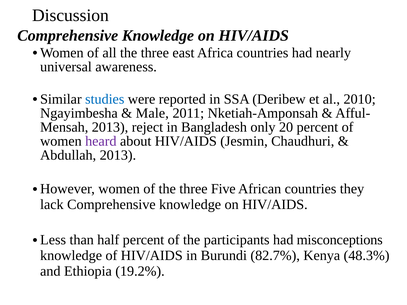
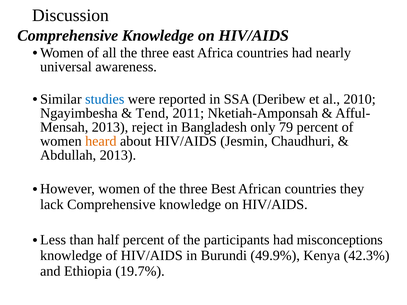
Male: Male -> Tend
20: 20 -> 79
heard colour: purple -> orange
Five: Five -> Best
82.7%: 82.7% -> 49.9%
48.3%: 48.3% -> 42.3%
19.2%: 19.2% -> 19.7%
